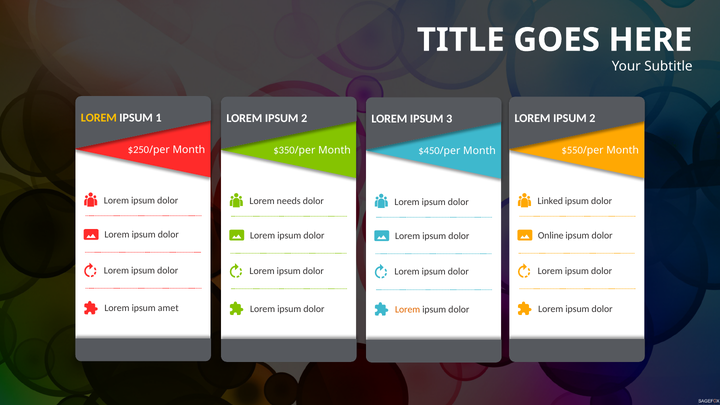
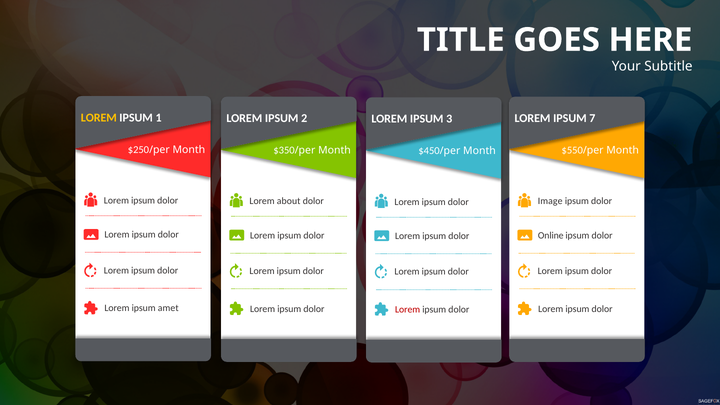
2 at (592, 118): 2 -> 7
needs: needs -> about
Linked: Linked -> Image
Lorem at (408, 309) colour: orange -> red
